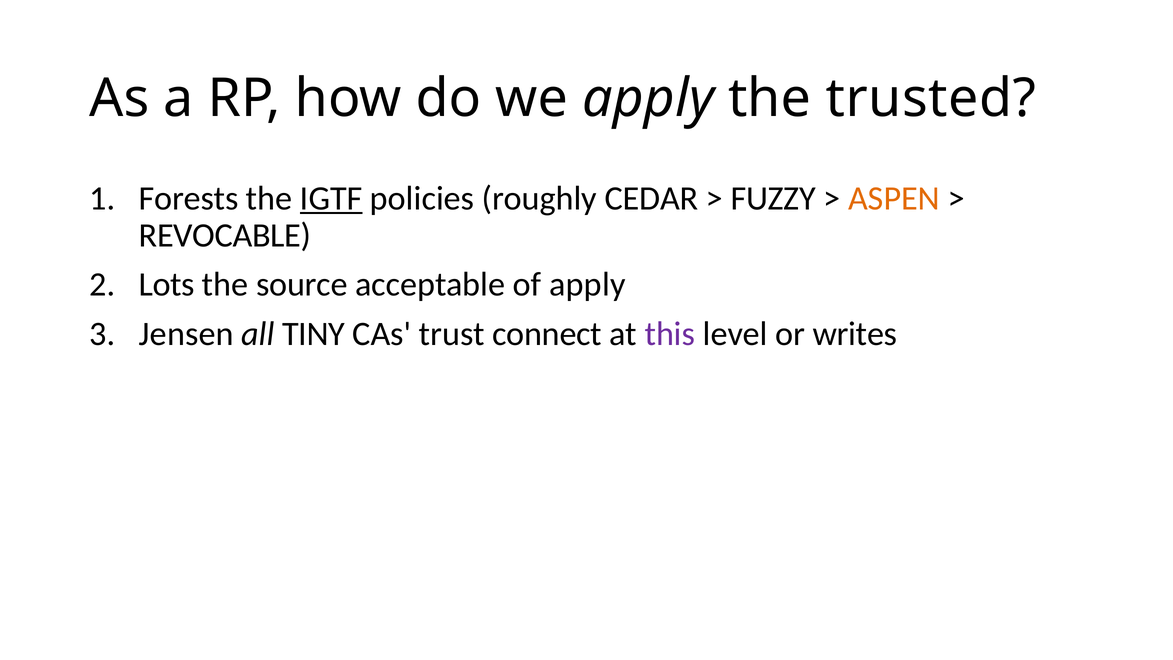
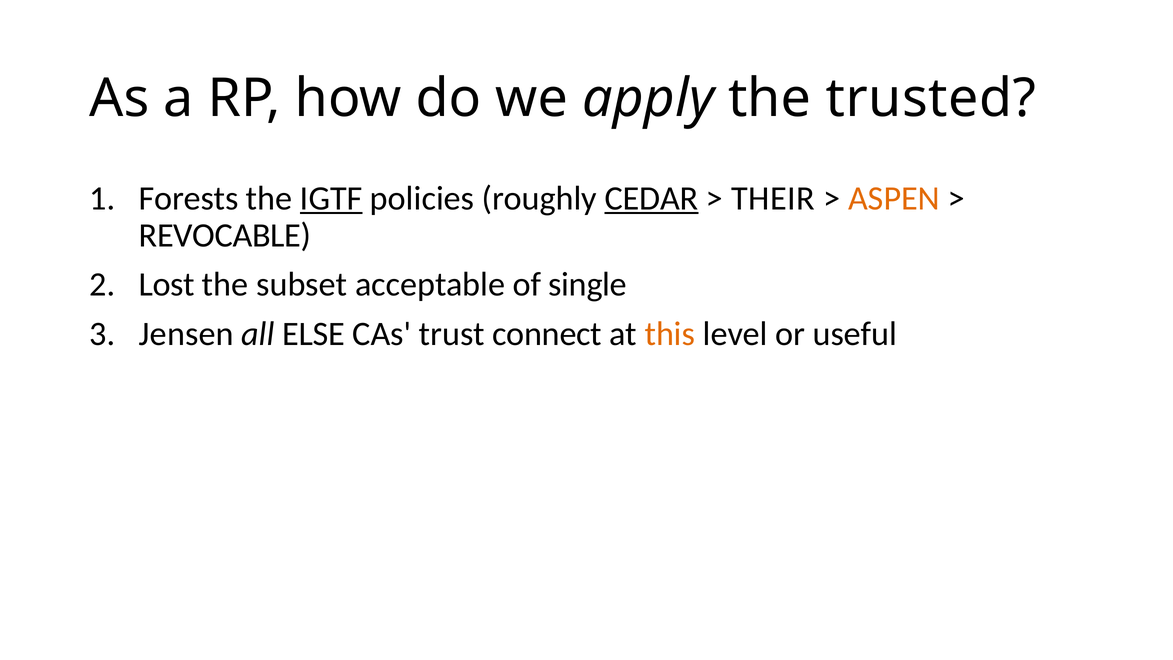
CEDAR underline: none -> present
FUZZY: FUZZY -> THEIR
Lots: Lots -> Lost
source: source -> subset
of apply: apply -> single
TINY: TINY -> ELSE
this colour: purple -> orange
writes: writes -> useful
